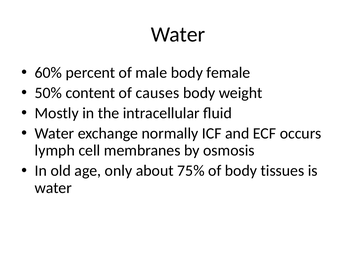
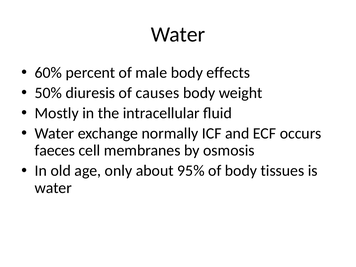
female: female -> effects
content: content -> diuresis
lymph: lymph -> faeces
75%: 75% -> 95%
